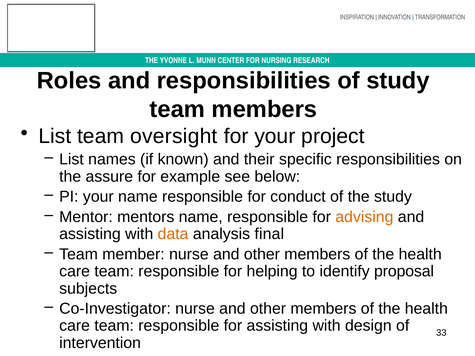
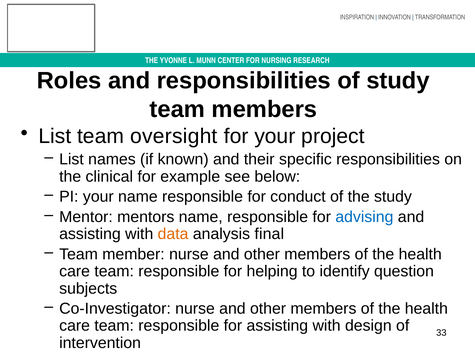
assure: assure -> clinical
advising colour: orange -> blue
proposal: proposal -> question
